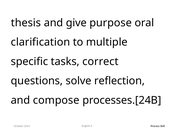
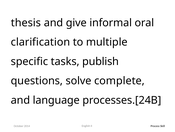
purpose: purpose -> informal
correct: correct -> publish
reflection: reflection -> complete
compose: compose -> language
